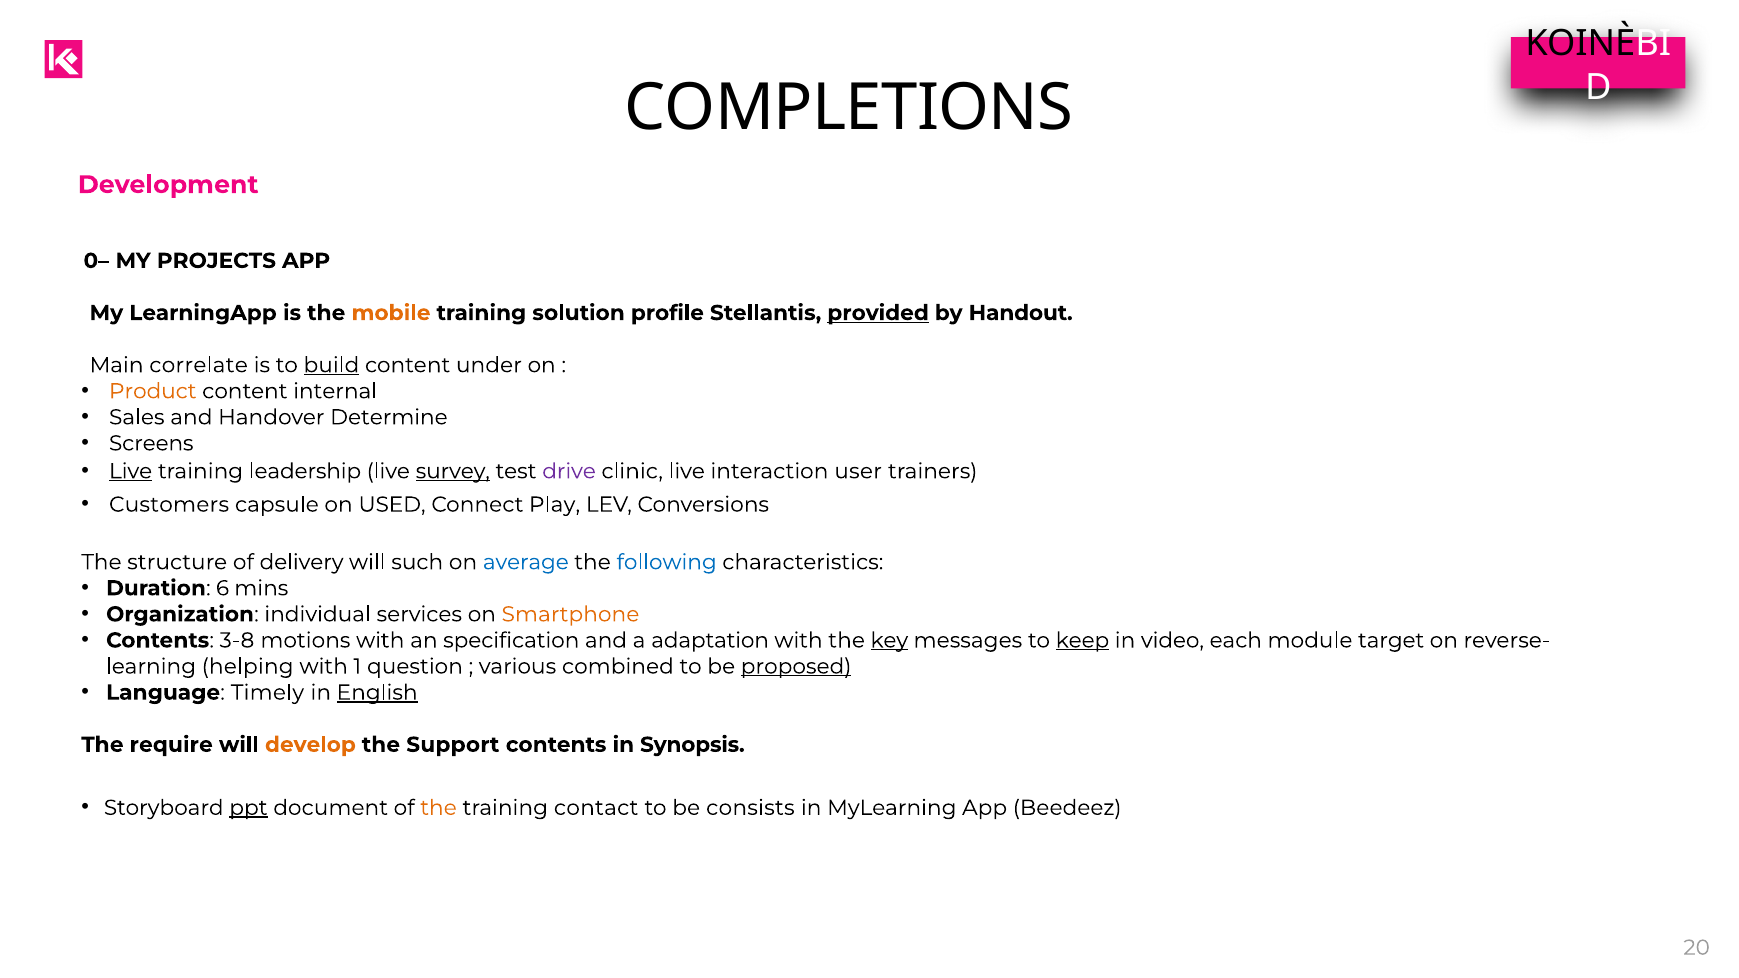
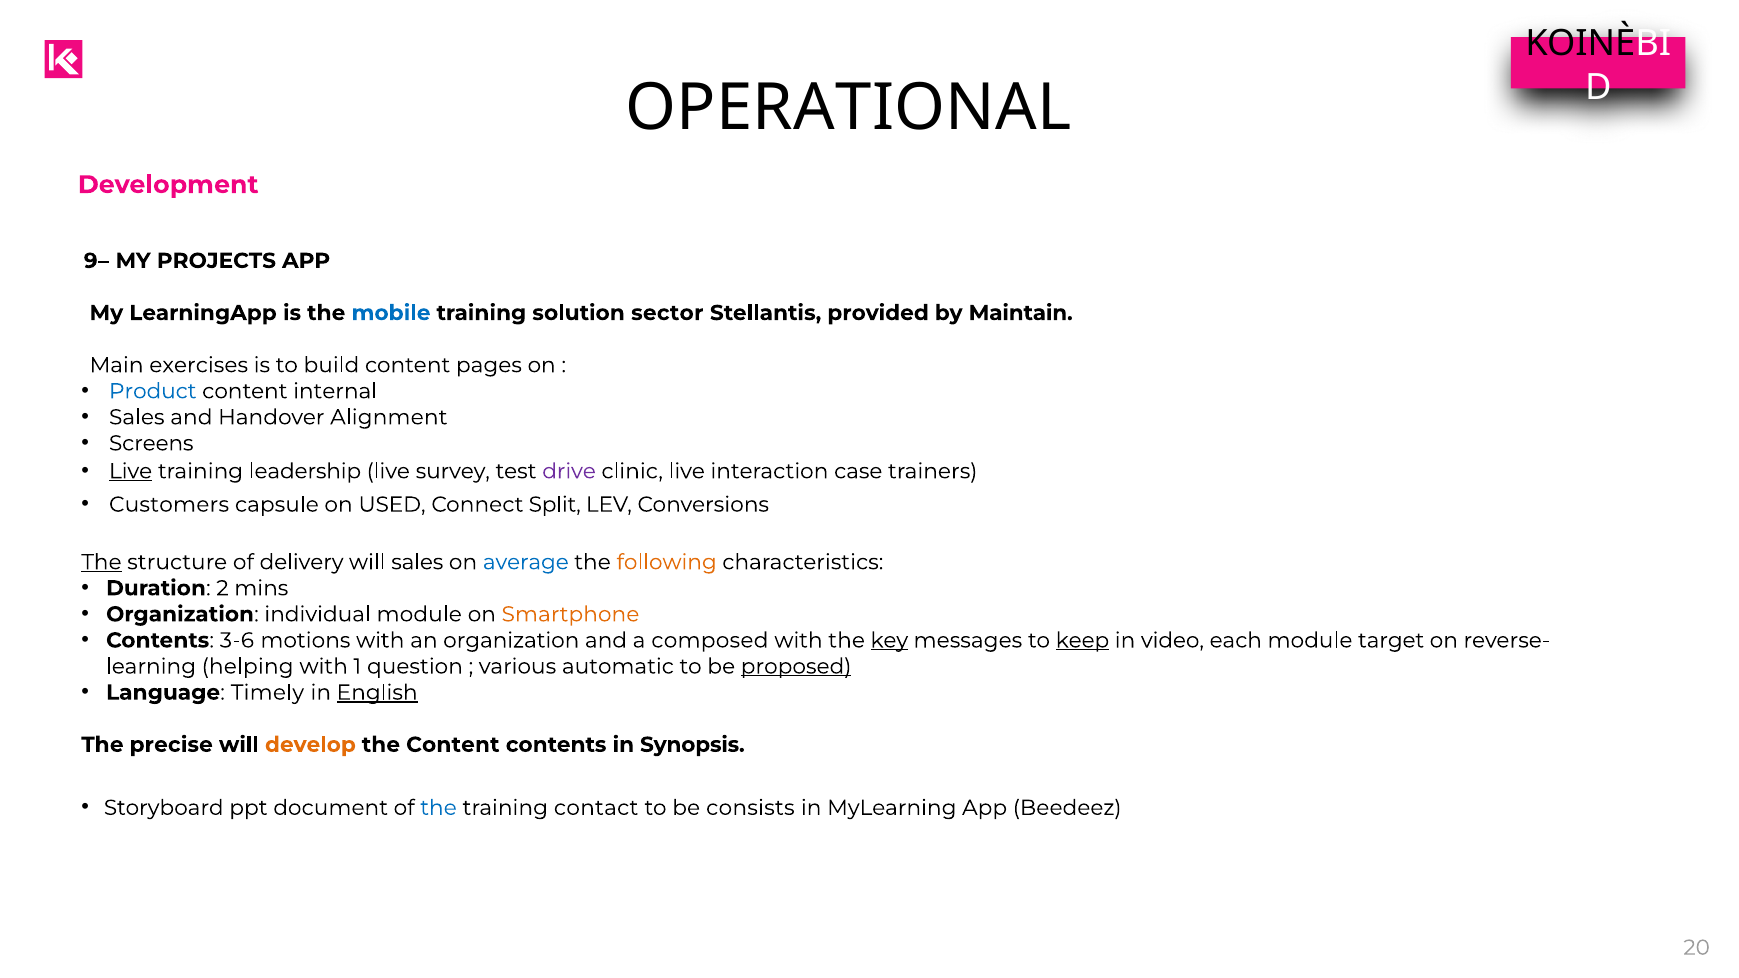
COMPLETIONS: COMPLETIONS -> OPERATIONAL
0–: 0– -> 9–
mobile colour: orange -> blue
profile: profile -> sector
provided underline: present -> none
Handout: Handout -> Maintain
correlate: correlate -> exercises
build underline: present -> none
under: under -> pages
Product colour: orange -> blue
Determine: Determine -> Alignment
survey underline: present -> none
user: user -> case
Play: Play -> Split
The at (102, 562) underline: none -> present
will such: such -> sales
following colour: blue -> orange
6: 6 -> 2
individual services: services -> module
3-8: 3-8 -> 3-6
an specification: specification -> organization
adaptation: adaptation -> composed
combined: combined -> automatic
require: require -> precise
the Support: Support -> Content
ppt underline: present -> none
the at (439, 808) colour: orange -> blue
